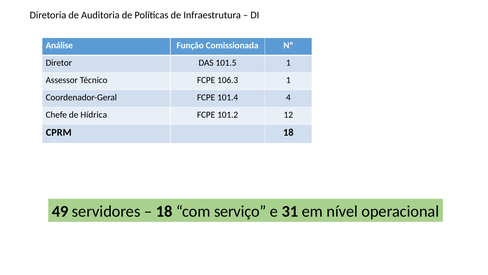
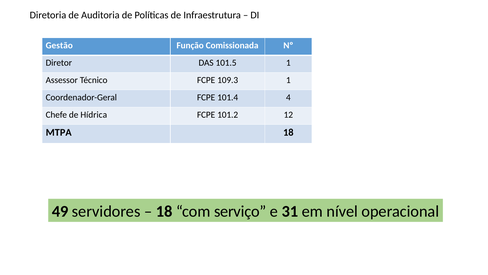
Análise: Análise -> Gestão
106.3: 106.3 -> 109.3
CPRM: CPRM -> MTPA
